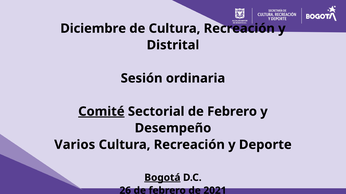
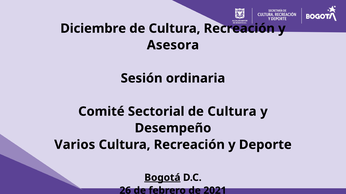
Distrital: Distrital -> Asesora
Comité underline: present -> none
Sectorial de Febrero: Febrero -> Cultura
